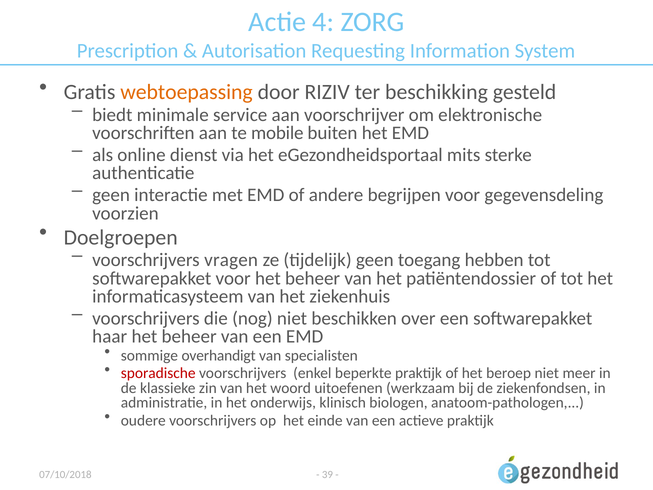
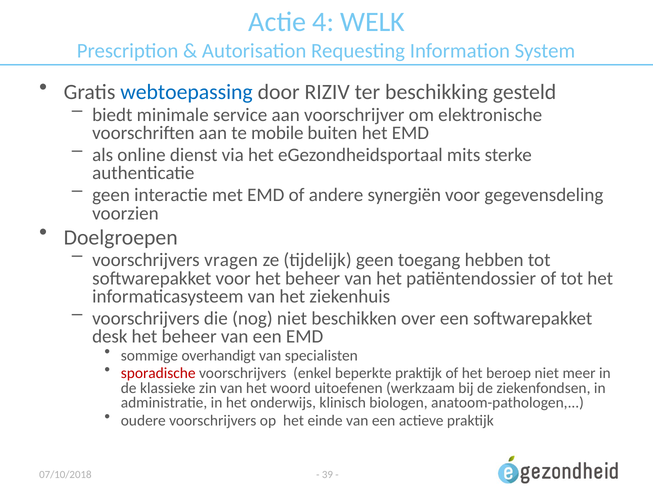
ZORG: ZORG -> WELK
webtoepassing colour: orange -> blue
begrijpen: begrijpen -> synergiën
haar: haar -> desk
